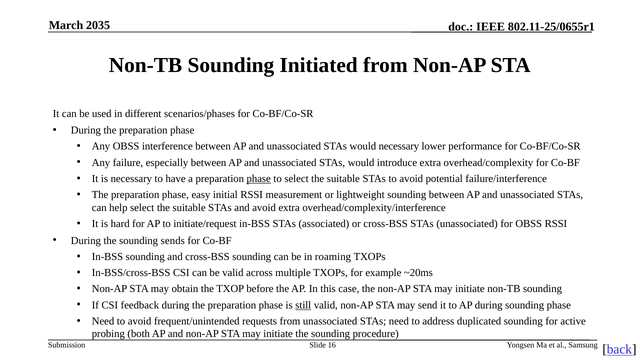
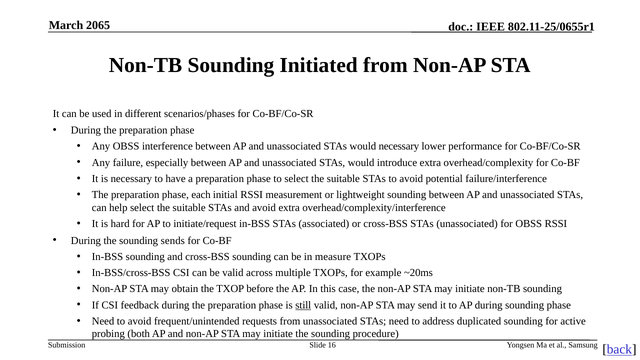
2035: 2035 -> 2065
phase at (259, 179) underline: present -> none
easy: easy -> each
roaming: roaming -> measure
